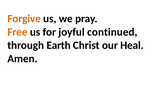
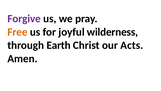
Forgive colour: orange -> purple
continued: continued -> wilderness
Heal: Heal -> Acts
